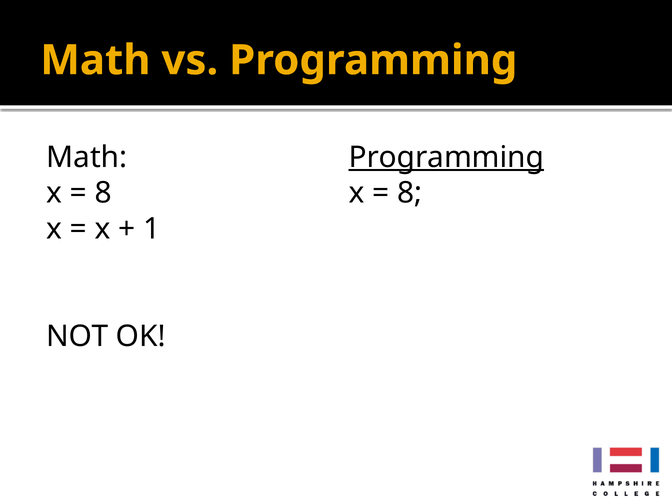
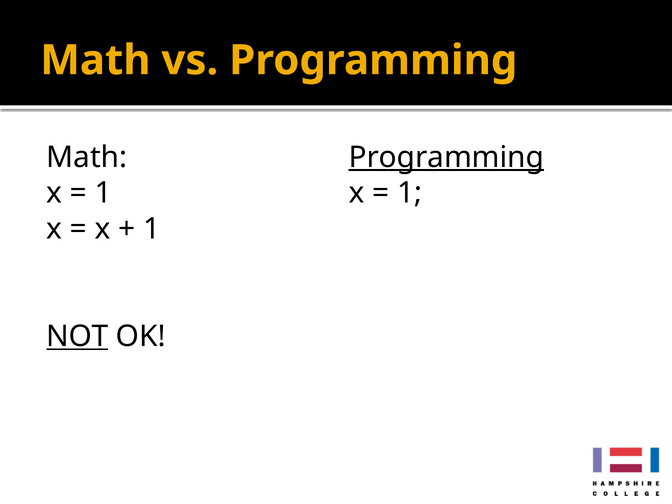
8 at (103, 193): 8 -> 1
8 at (410, 193): 8 -> 1
NOT underline: none -> present
